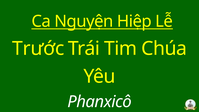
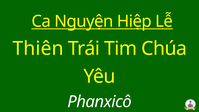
Trước: Trước -> Thiên
